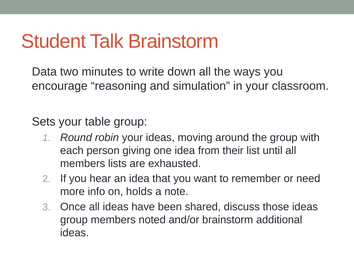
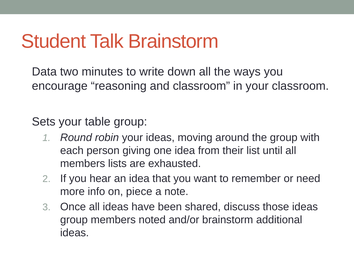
and simulation: simulation -> classroom
holds: holds -> piece
